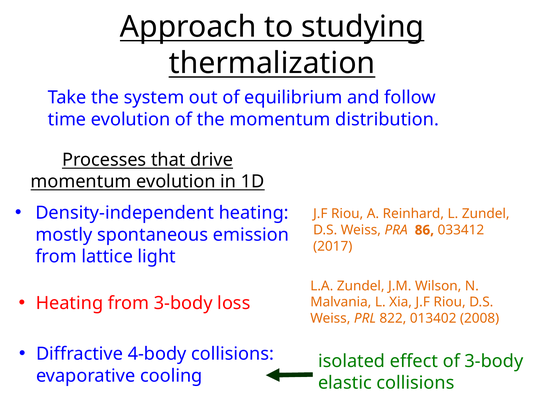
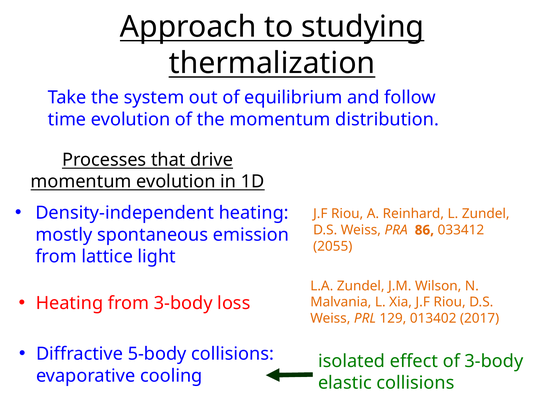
2017: 2017 -> 2055
822: 822 -> 129
2008: 2008 -> 2017
4-body: 4-body -> 5-body
